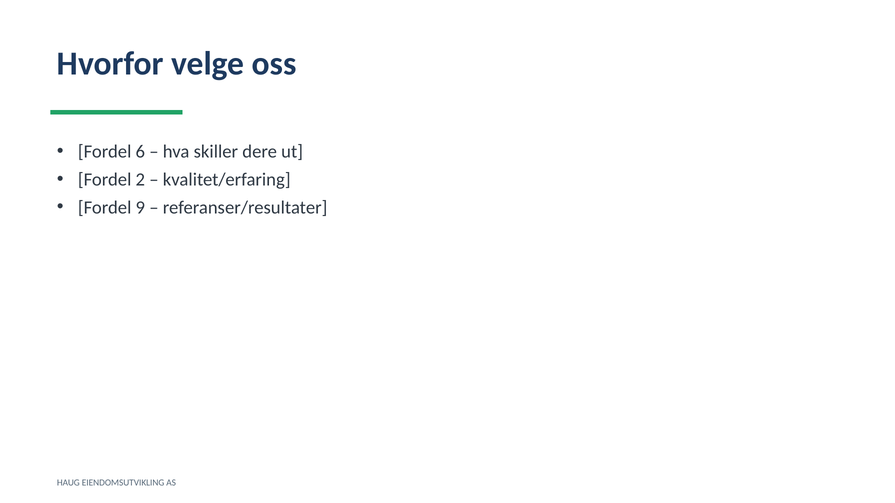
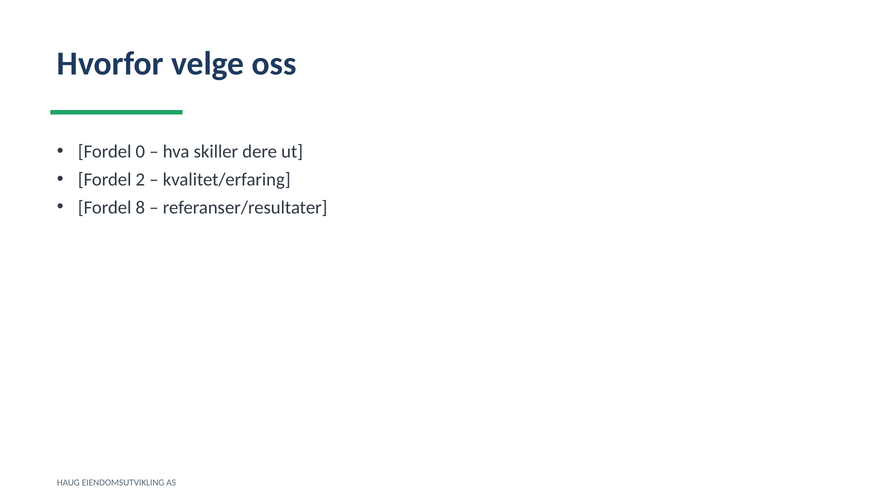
6: 6 -> 0
9: 9 -> 8
